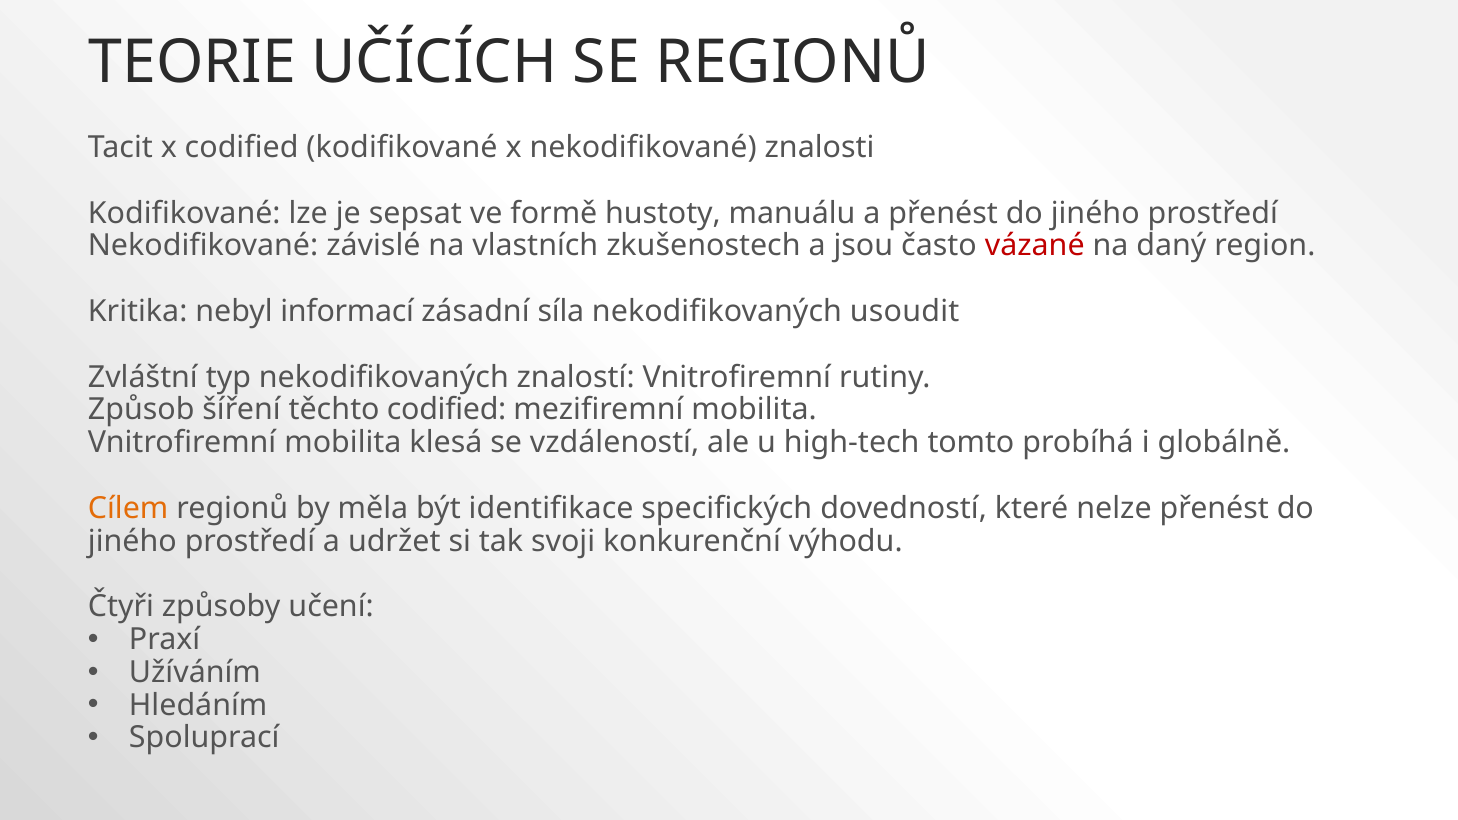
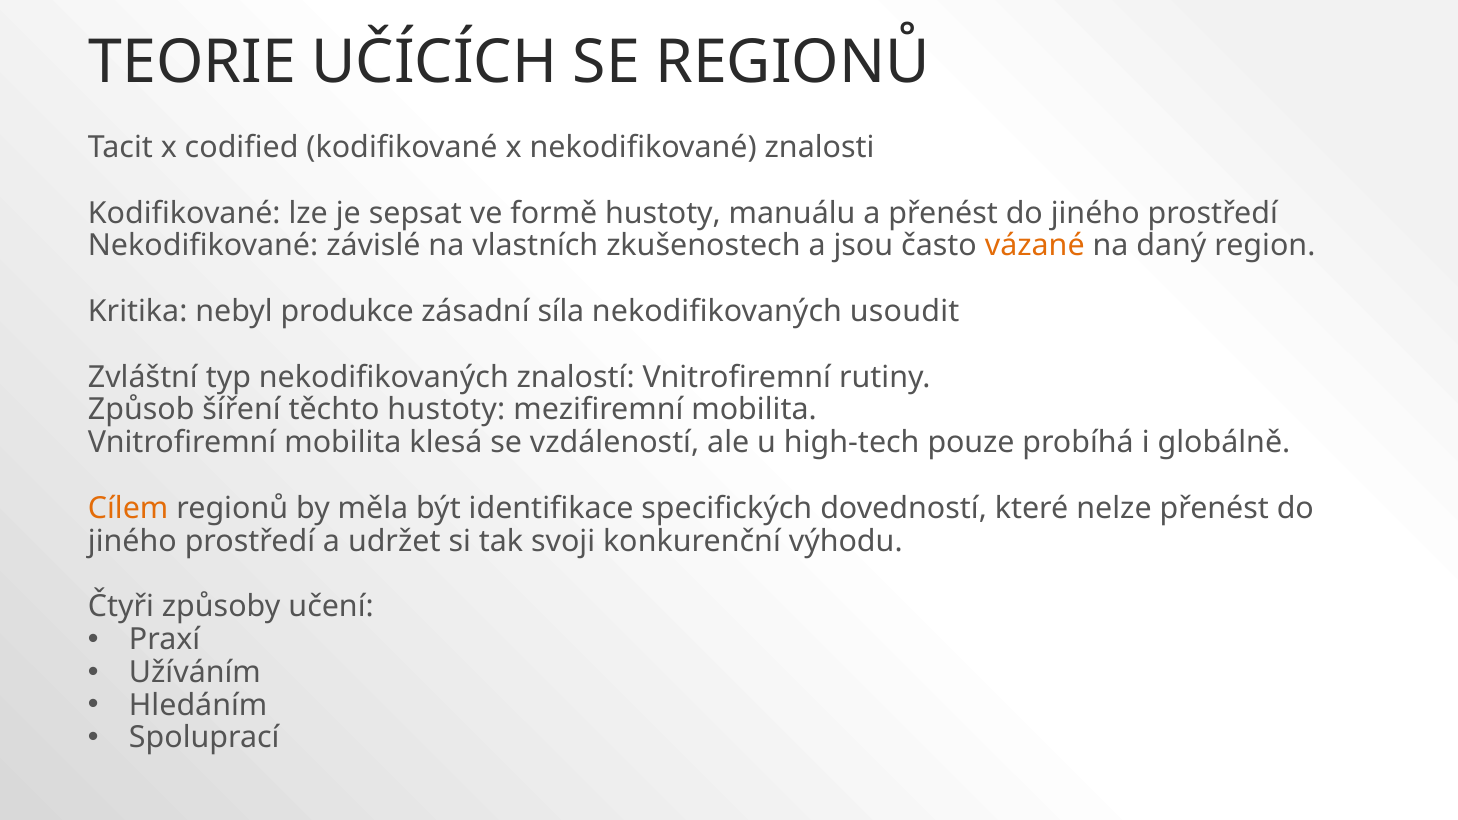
vázané colour: red -> orange
informací: informací -> produkce
těchto codified: codified -> hustoty
tomto: tomto -> pouze
